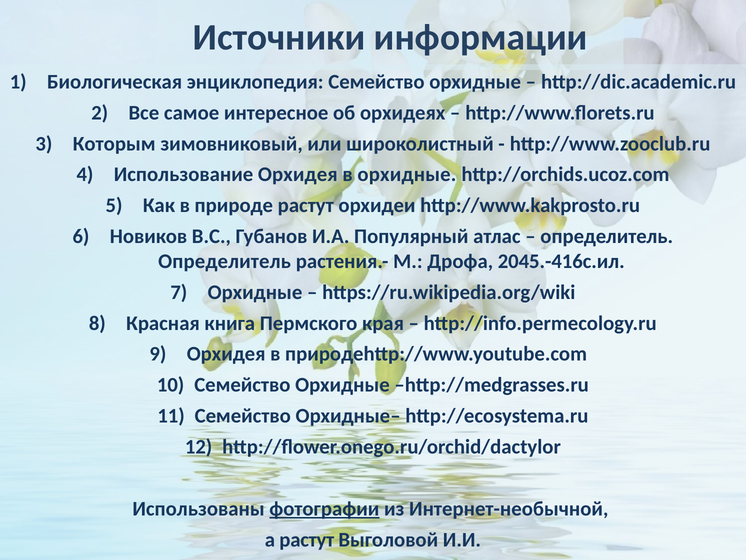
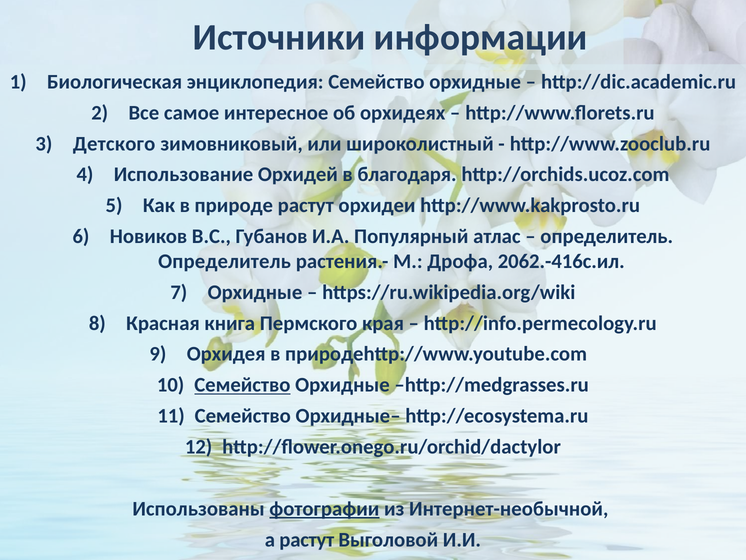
Которым: Которым -> Детского
Использование Орхидея: Орхидея -> Орхидей
в орхидные: орхидные -> благодаря
2045.-416с.ил: 2045.-416с.ил -> 2062.-416с.ил
Семейство at (242, 385) underline: none -> present
